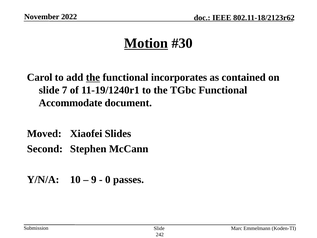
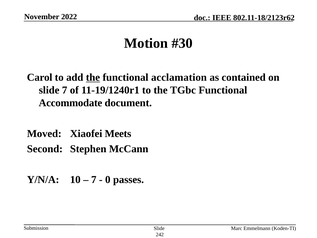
Motion underline: present -> none
incorporates: incorporates -> acclamation
Slides: Slides -> Meets
9 at (94, 179): 9 -> 7
